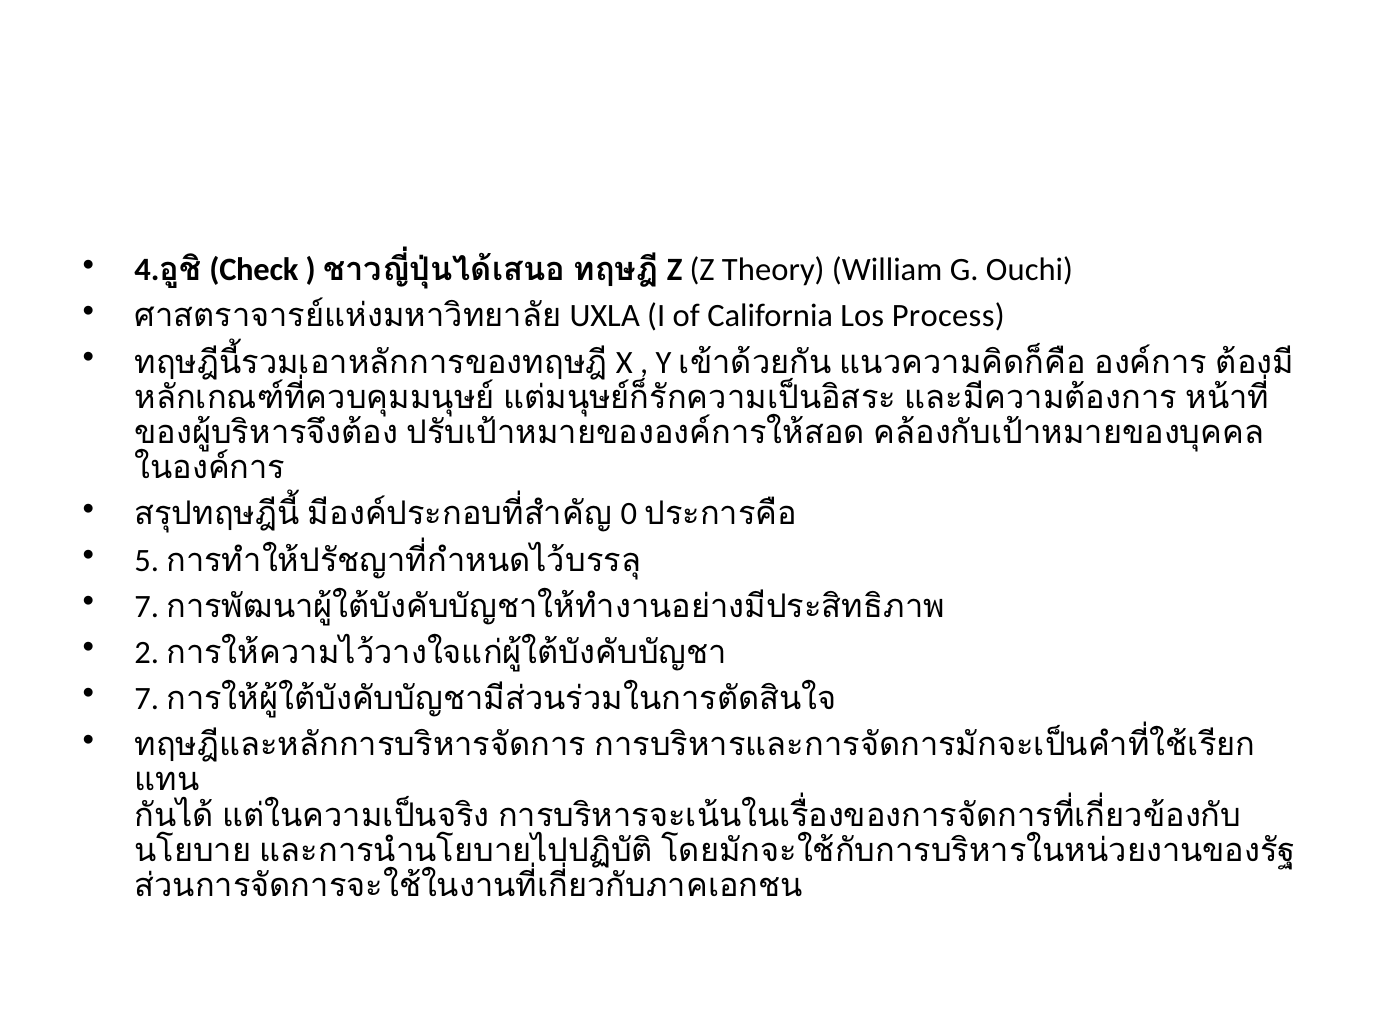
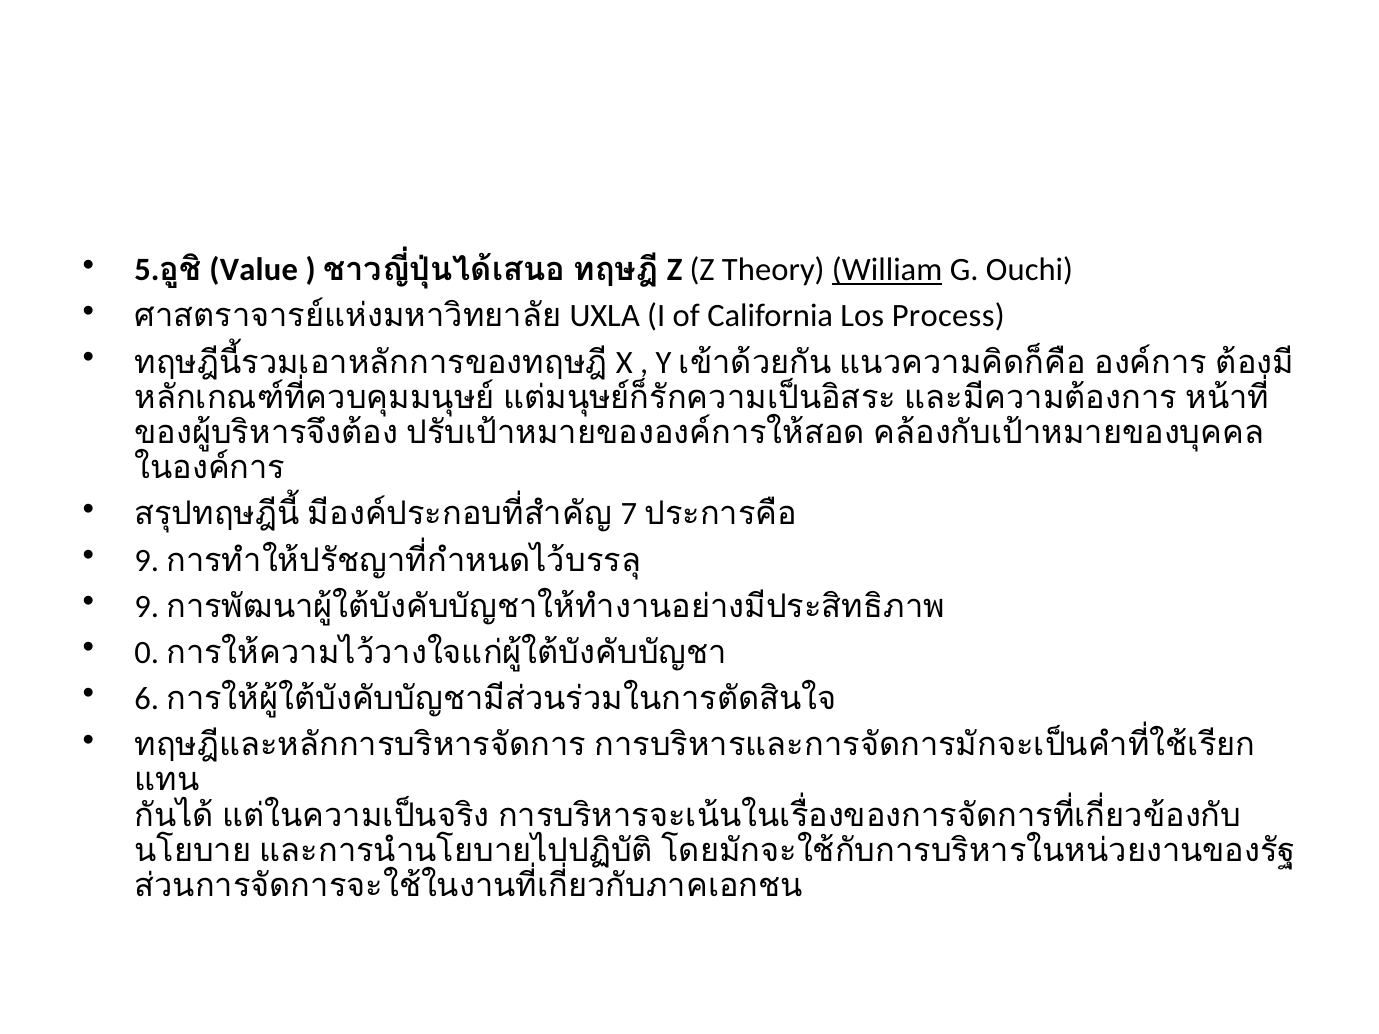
4: 4 -> 5
Check: Check -> Value
William underline: none -> present
0: 0 -> 7
5 at (147, 560): 5 -> 9
7 at (147, 607): 7 -> 9
2: 2 -> 0
7 at (147, 699): 7 -> 6
